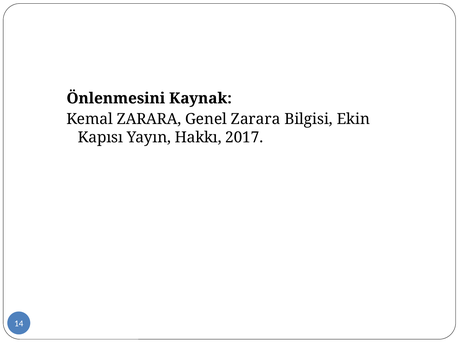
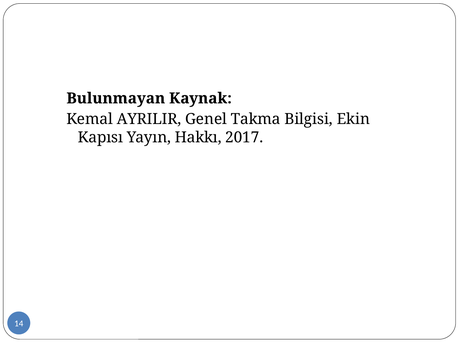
Önlenmesini: Önlenmesini -> Bulunmayan
Kemal ZARARA: ZARARA -> AYRILIR
Genel Zarara: Zarara -> Takma
